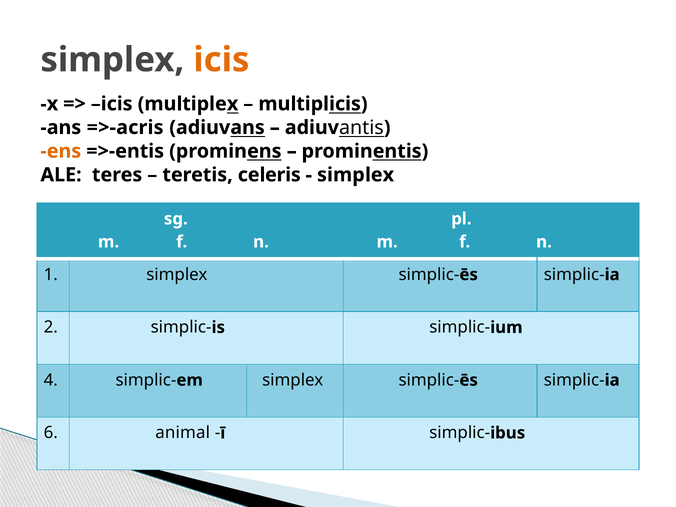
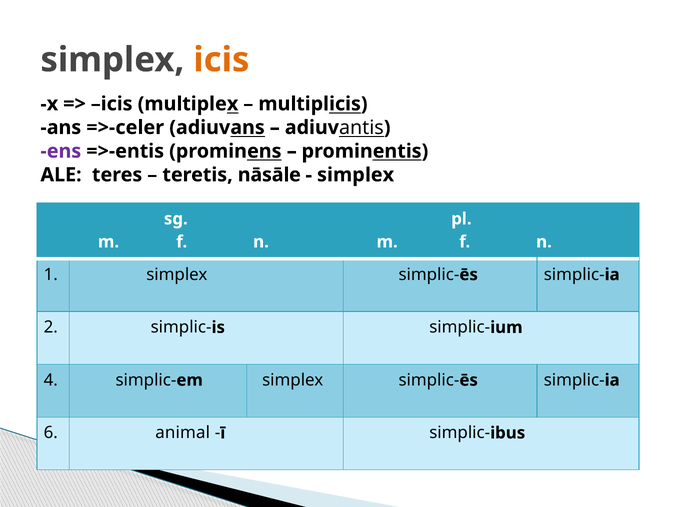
=>-acris: =>-acris -> =>-celer
ens colour: orange -> purple
celeris: celeris -> nāsāle
